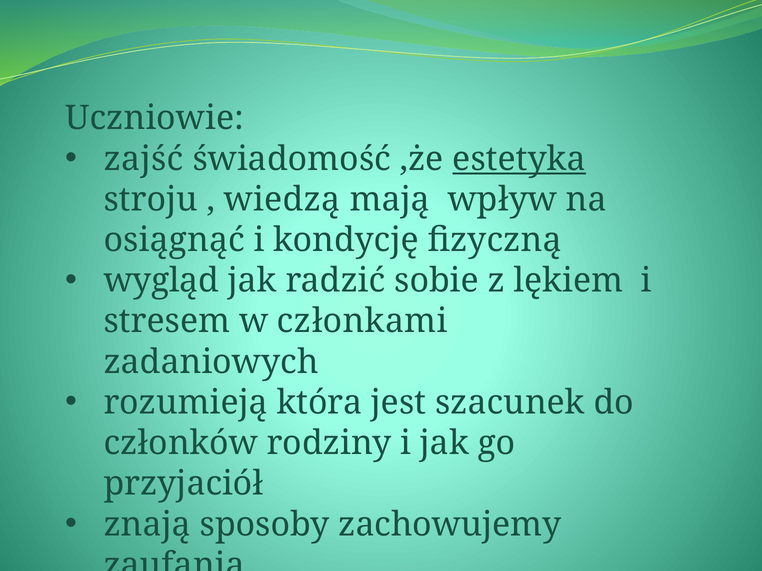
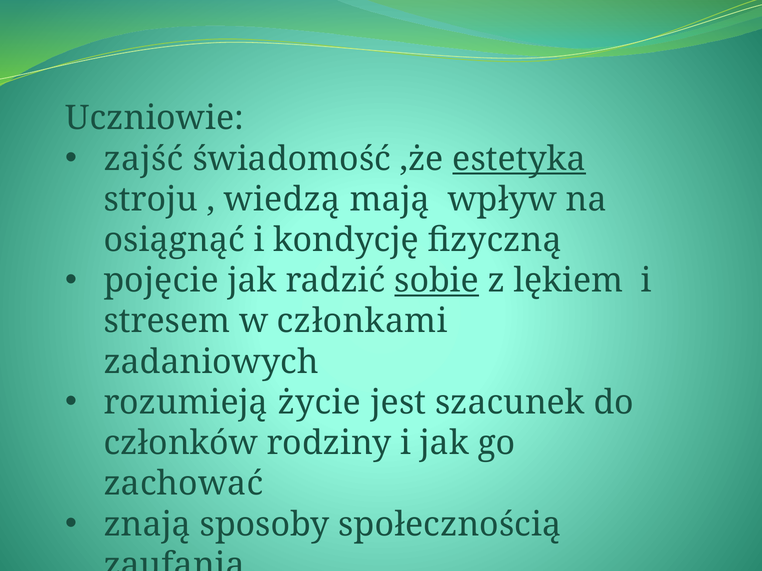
wygląd: wygląd -> pojęcie
sobie underline: none -> present
która: która -> życie
przyjaciół: przyjaciół -> zachować
zachowujemy: zachowujemy -> społecznością
